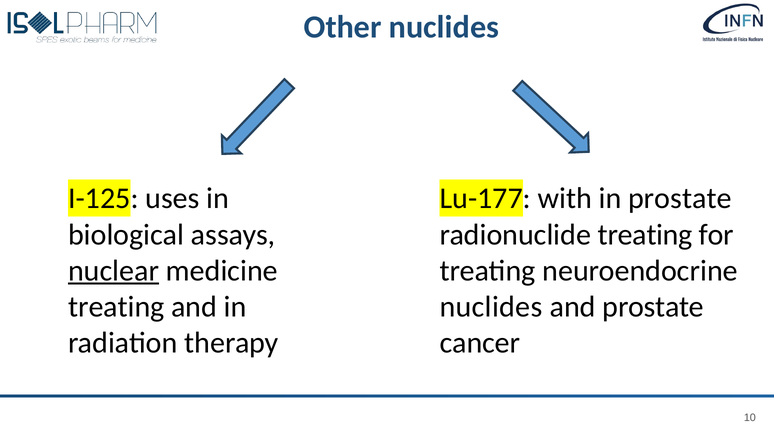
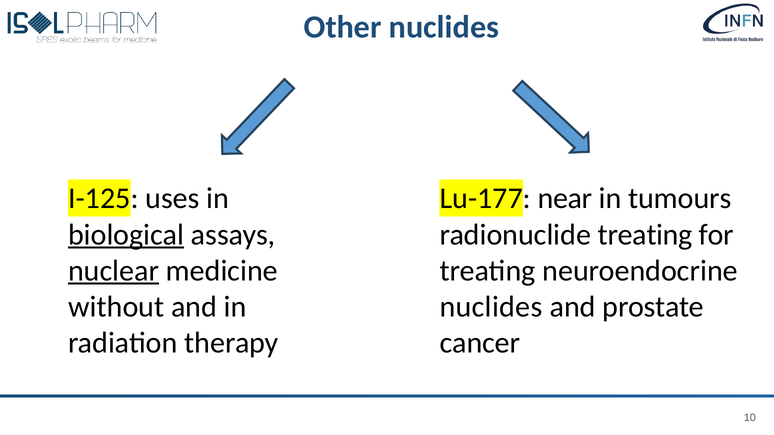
with: with -> near
in prostate: prostate -> tumours
biological underline: none -> present
treating at (116, 307): treating -> without
